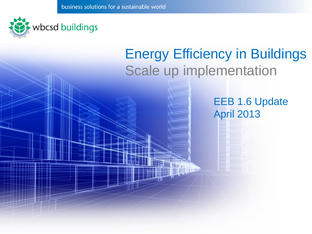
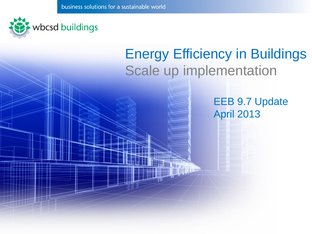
1.6: 1.6 -> 9.7
